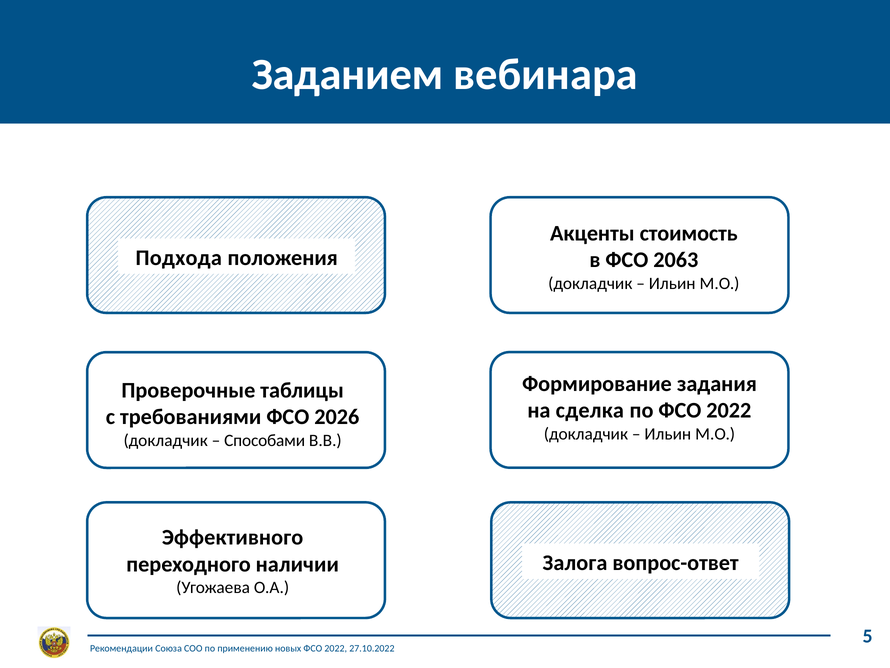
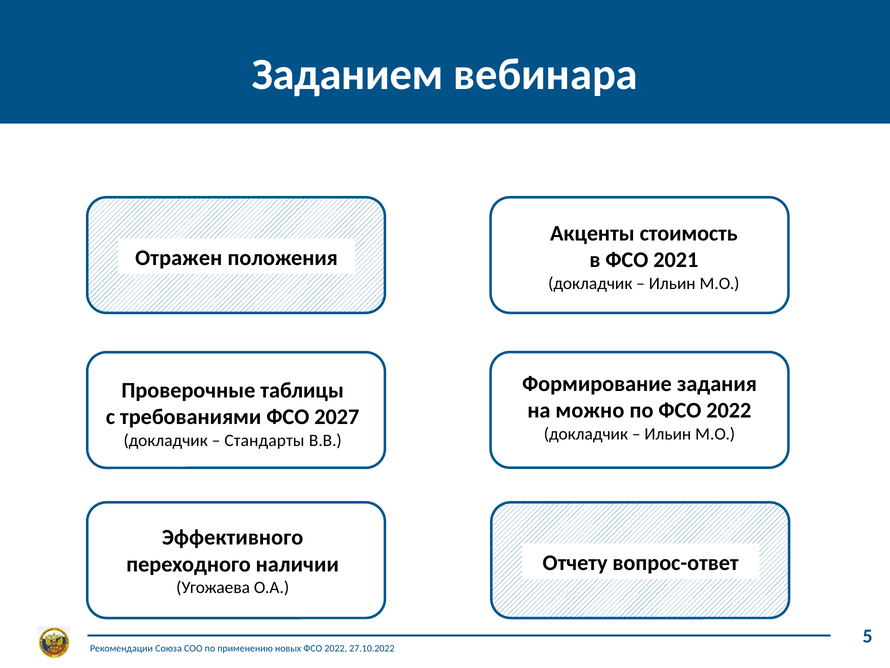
Подхода: Подхода -> Отражен
2063: 2063 -> 2021
сделка: сделка -> можно
2026: 2026 -> 2027
Способами: Способами -> Стандарты
Залога: Залога -> Отчету
